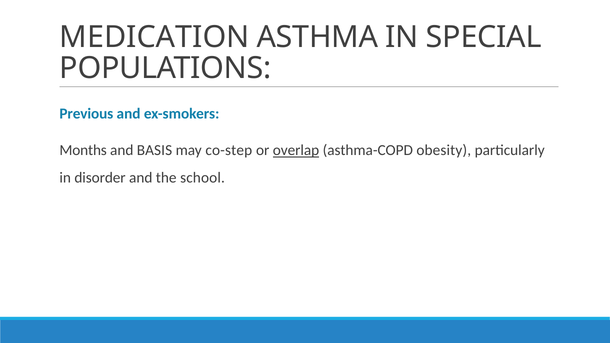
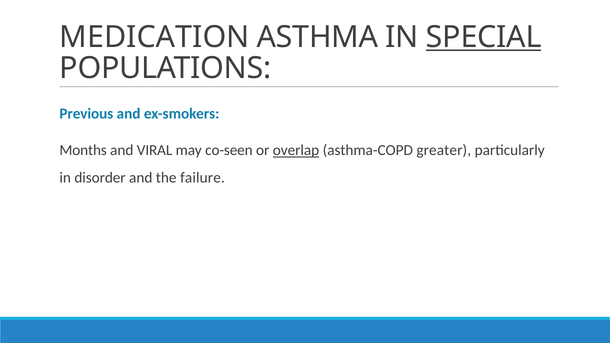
SPECIAL underline: none -> present
BASIS: BASIS -> VIRAL
co-step: co-step -> co-seen
obesity: obesity -> greater
school: school -> failure
